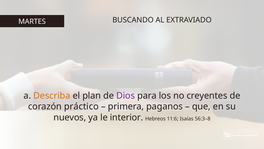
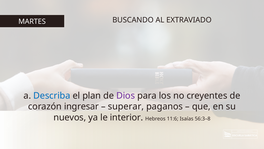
Describa colour: orange -> blue
práctico: práctico -> ingresar
primera: primera -> superar
